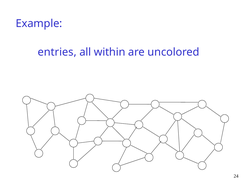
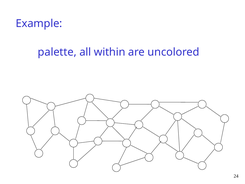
entries: entries -> palette
